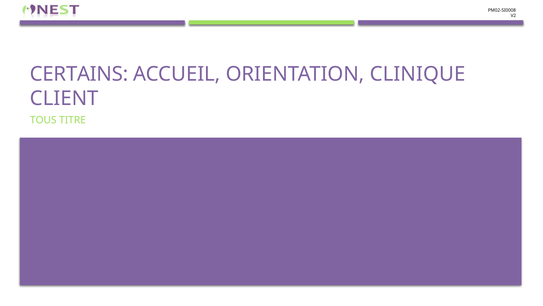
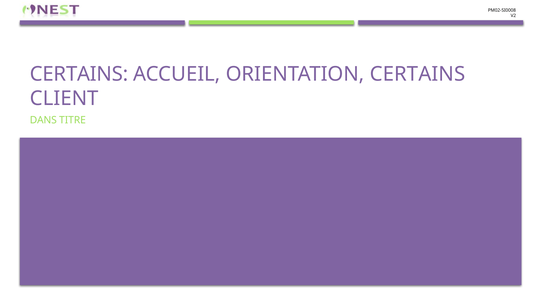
ORIENTATION CLINIQUE: CLINIQUE -> CERTAINS
TOUS: TOUS -> DANS
